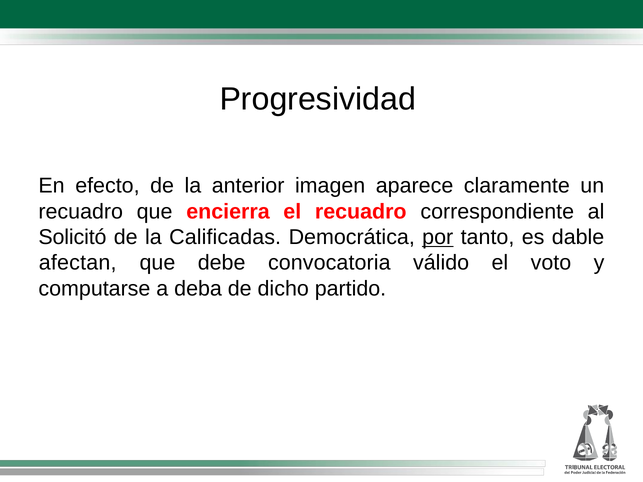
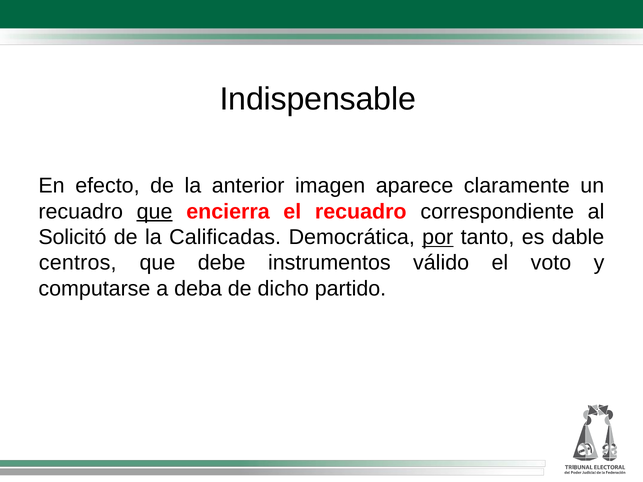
Progresividad: Progresividad -> Indispensable
que at (155, 212) underline: none -> present
afectan: afectan -> centros
convocatoria: convocatoria -> instrumentos
